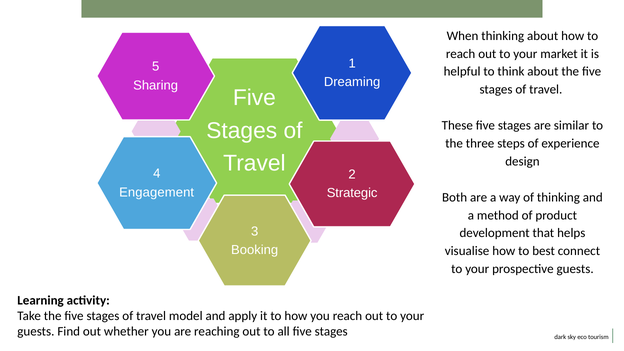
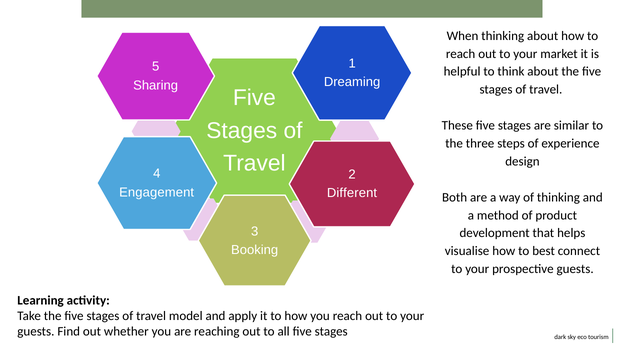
Strategic: Strategic -> Different
